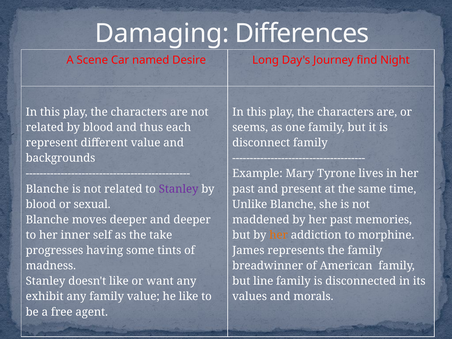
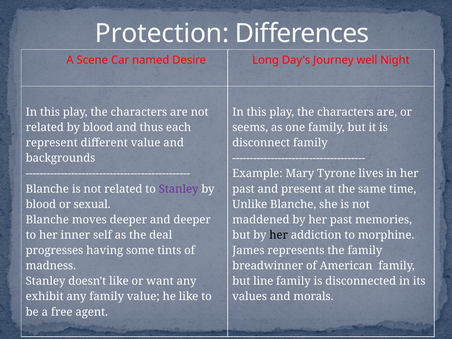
Damaging: Damaging -> Protection
find: find -> well
take: take -> deal
her at (279, 235) colour: orange -> black
